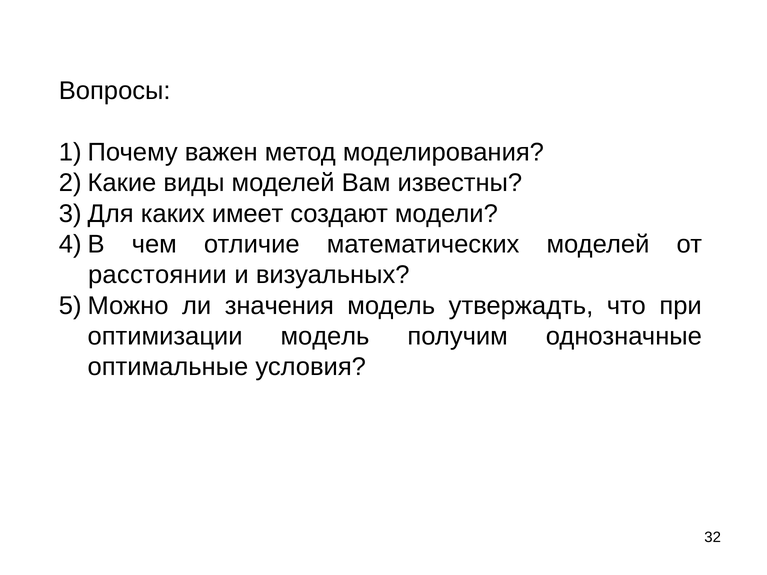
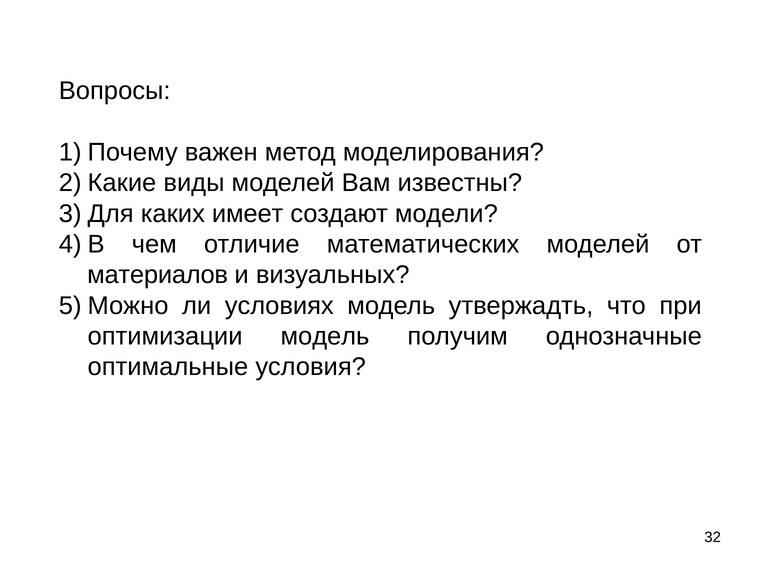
расстоянии: расстоянии -> материалов
значения: значения -> условиях
